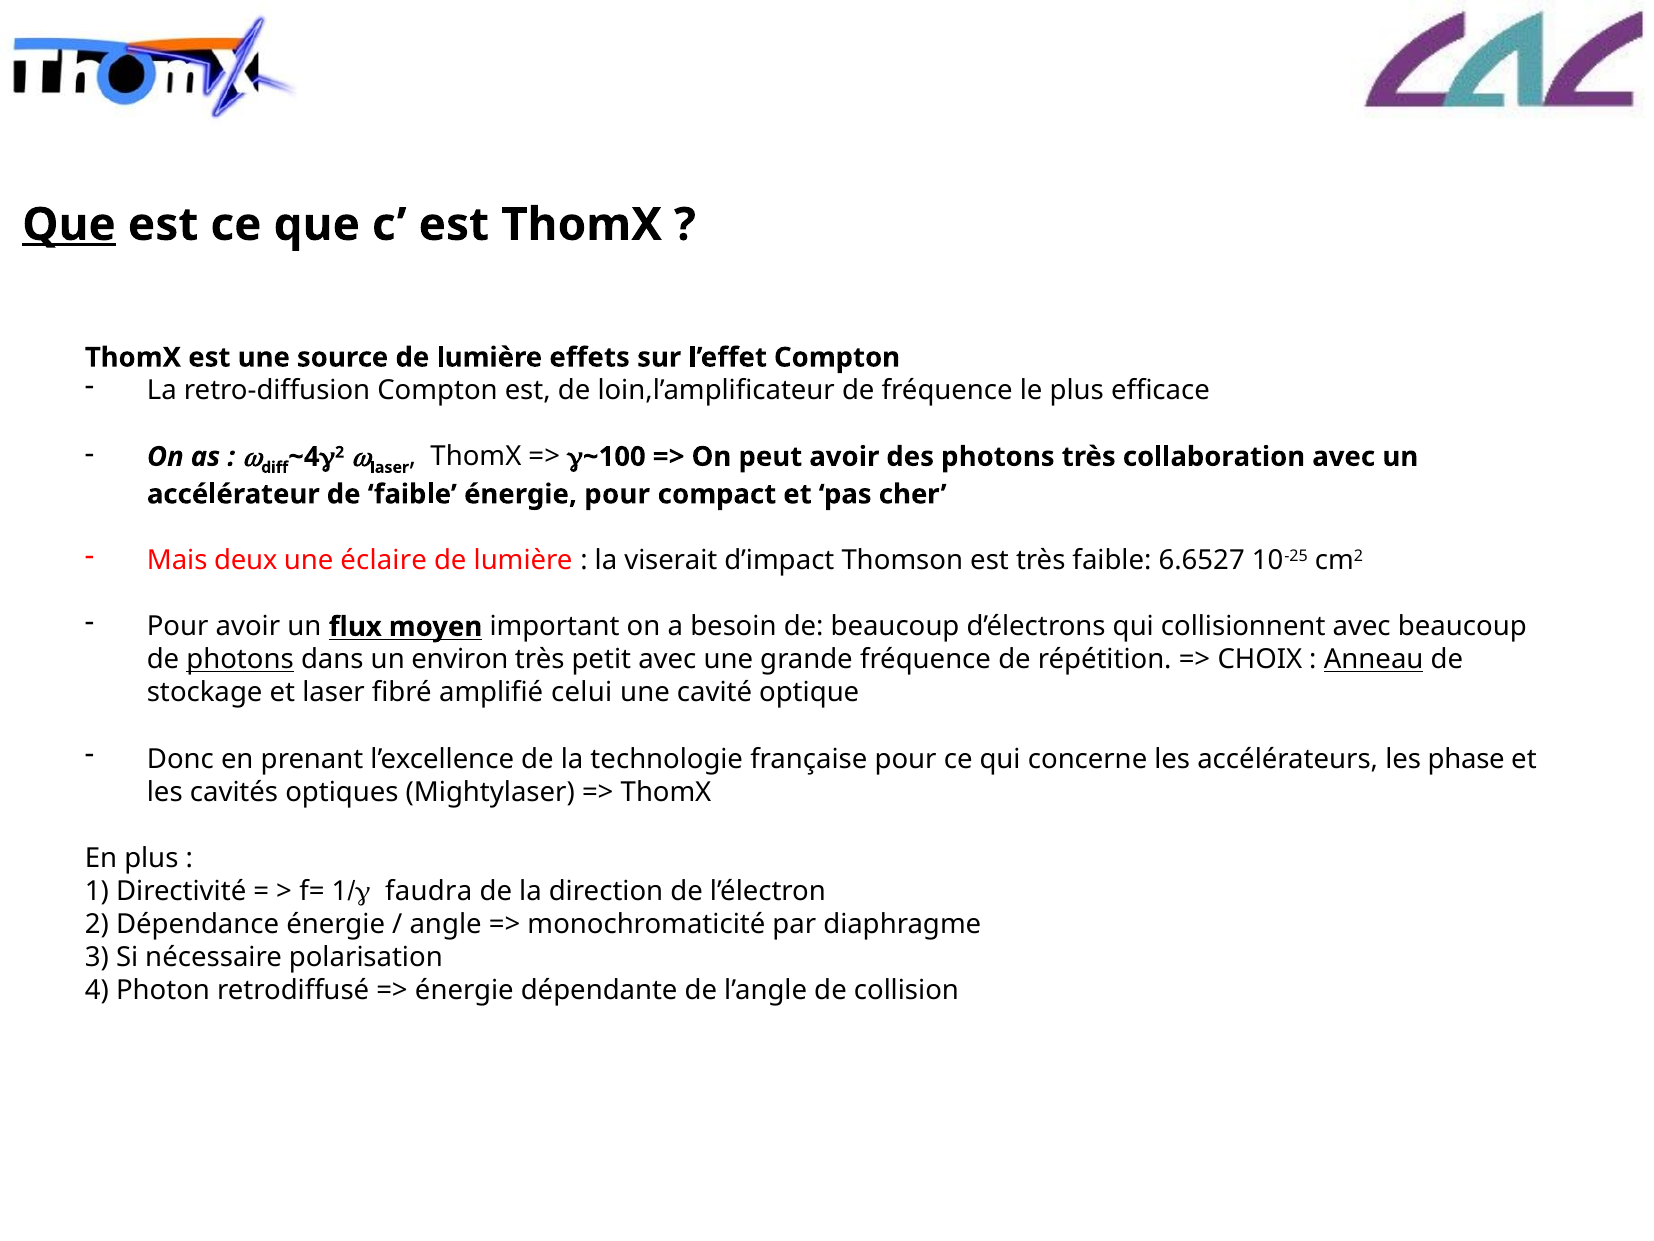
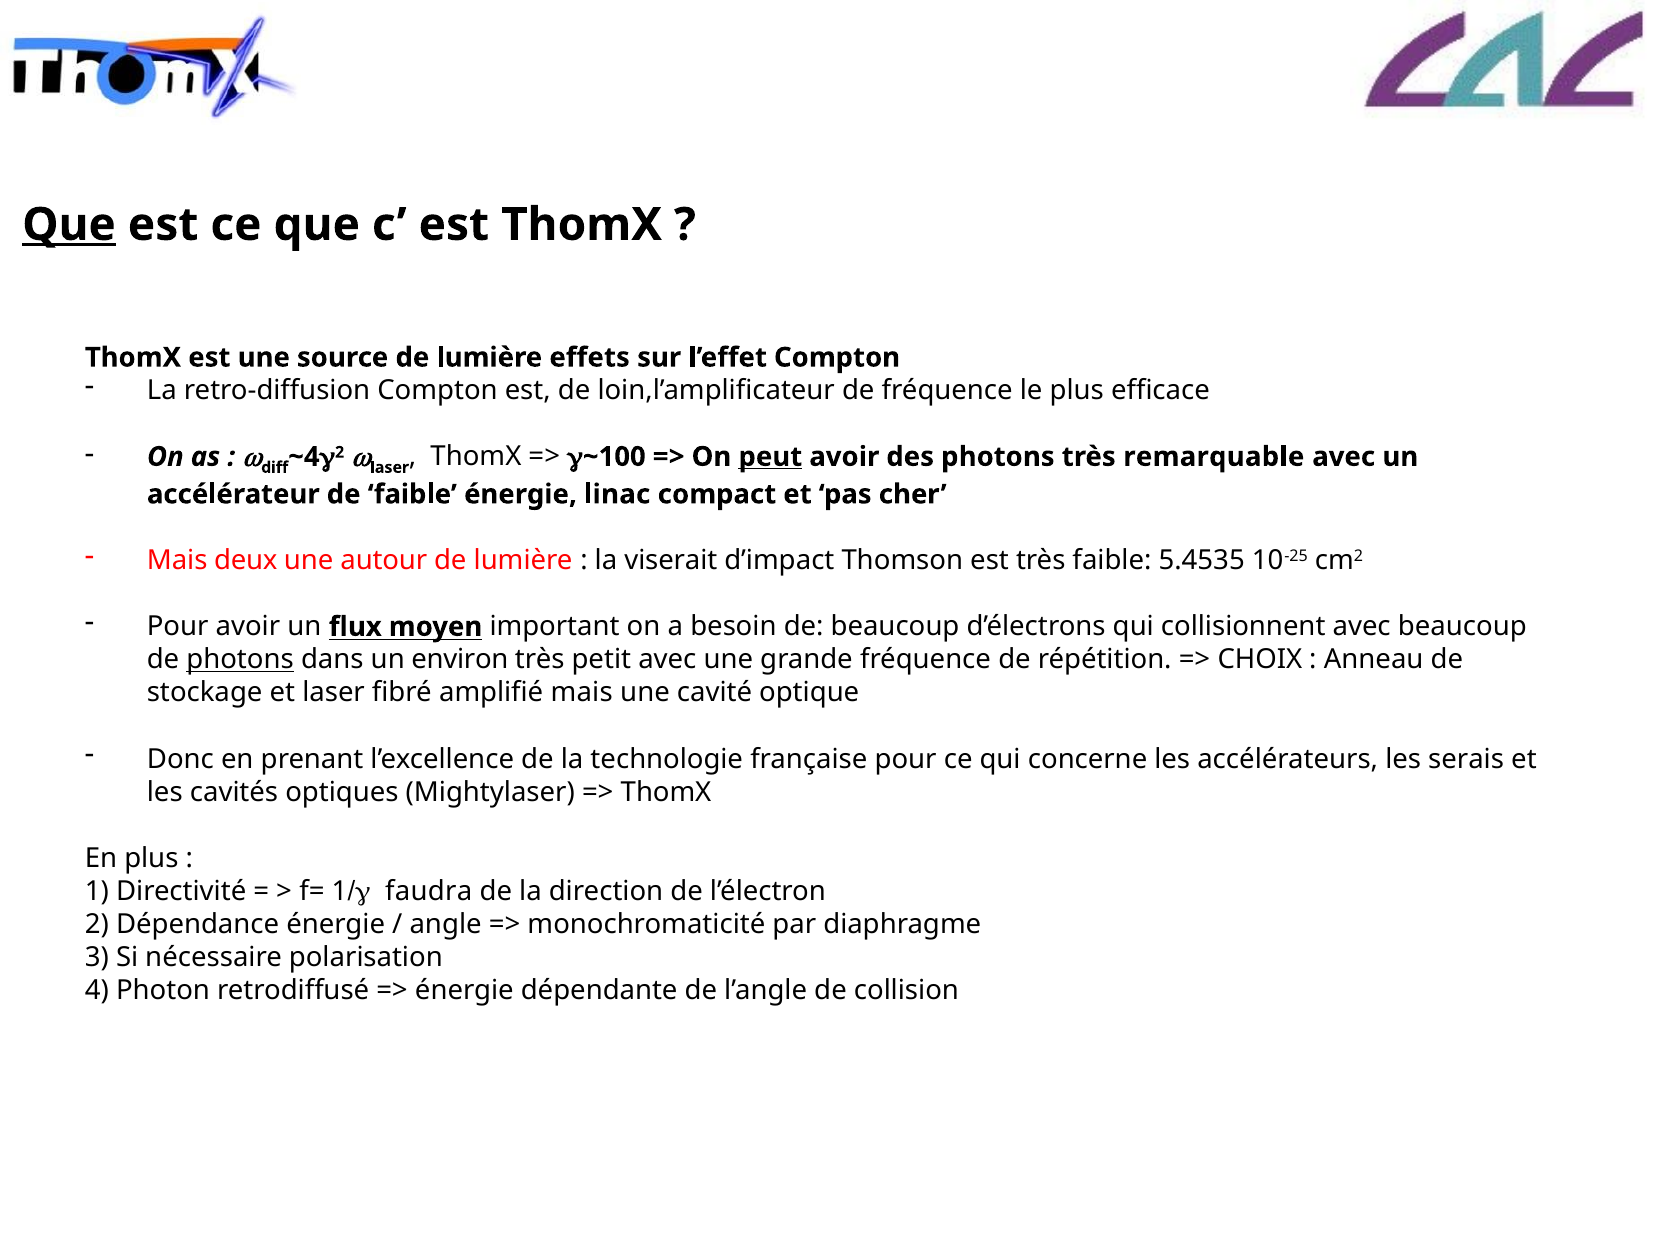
peut underline: none -> present
collaboration: collaboration -> remarquable
énergie pour: pour -> linac
éclaire: éclaire -> autour
6.6527: 6.6527 -> 5.4535
Anneau underline: present -> none
amplifié celui: celui -> mais
phase: phase -> serais
